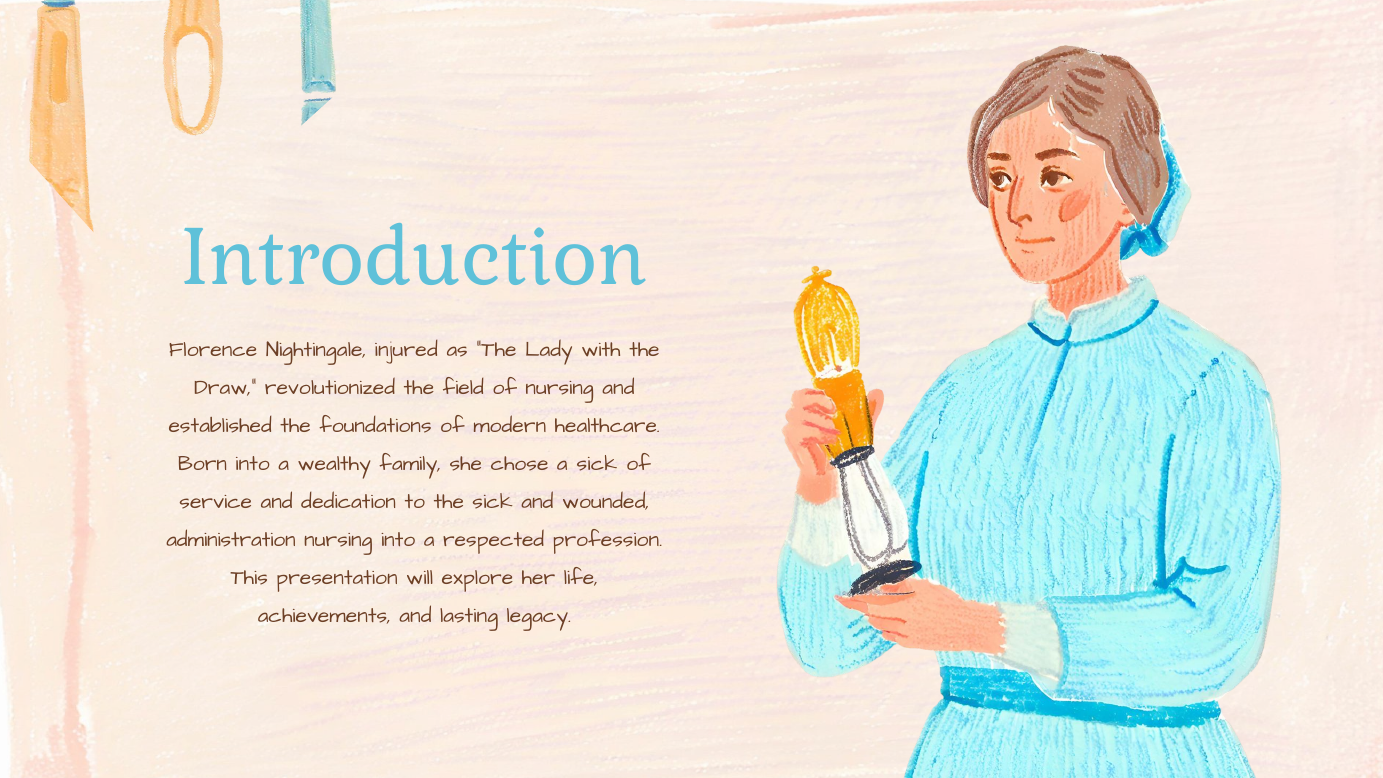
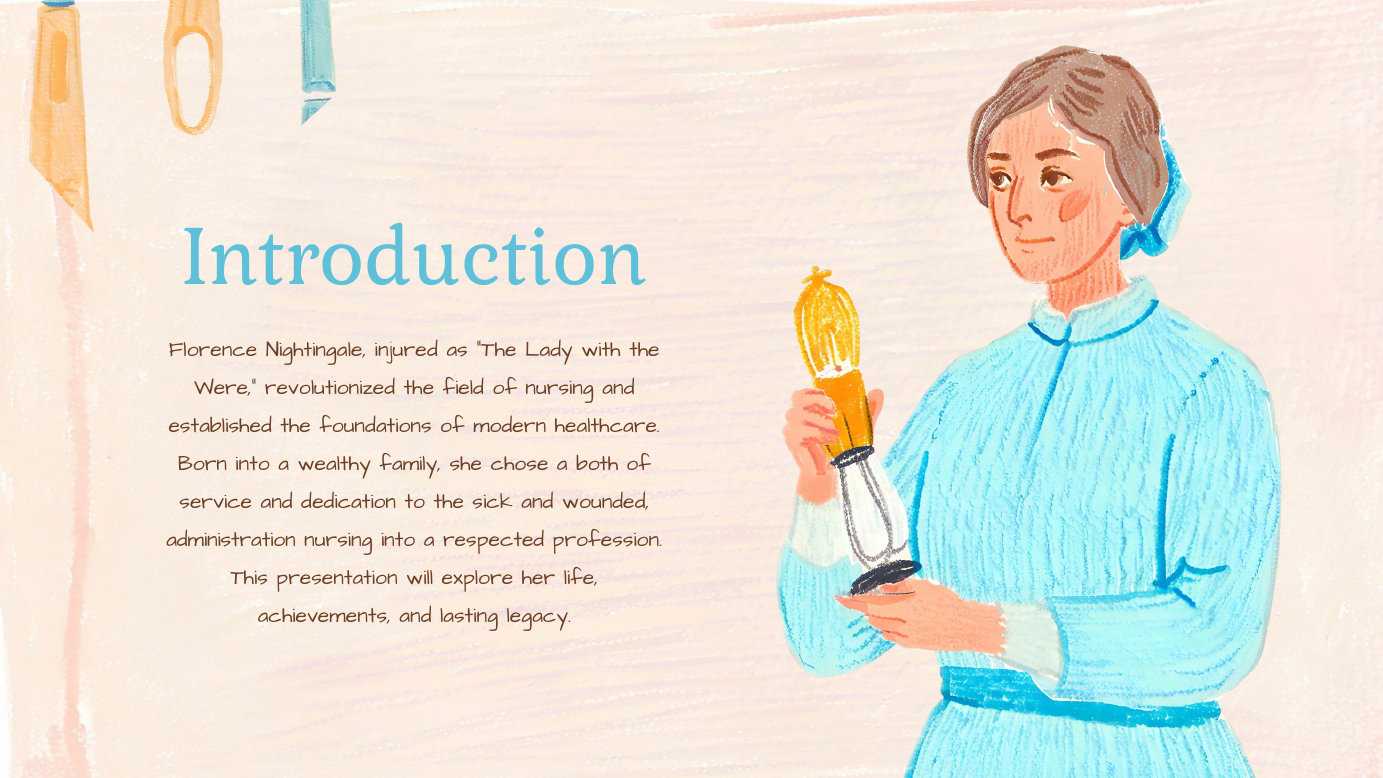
Draw: Draw -> Were
a sick: sick -> both
